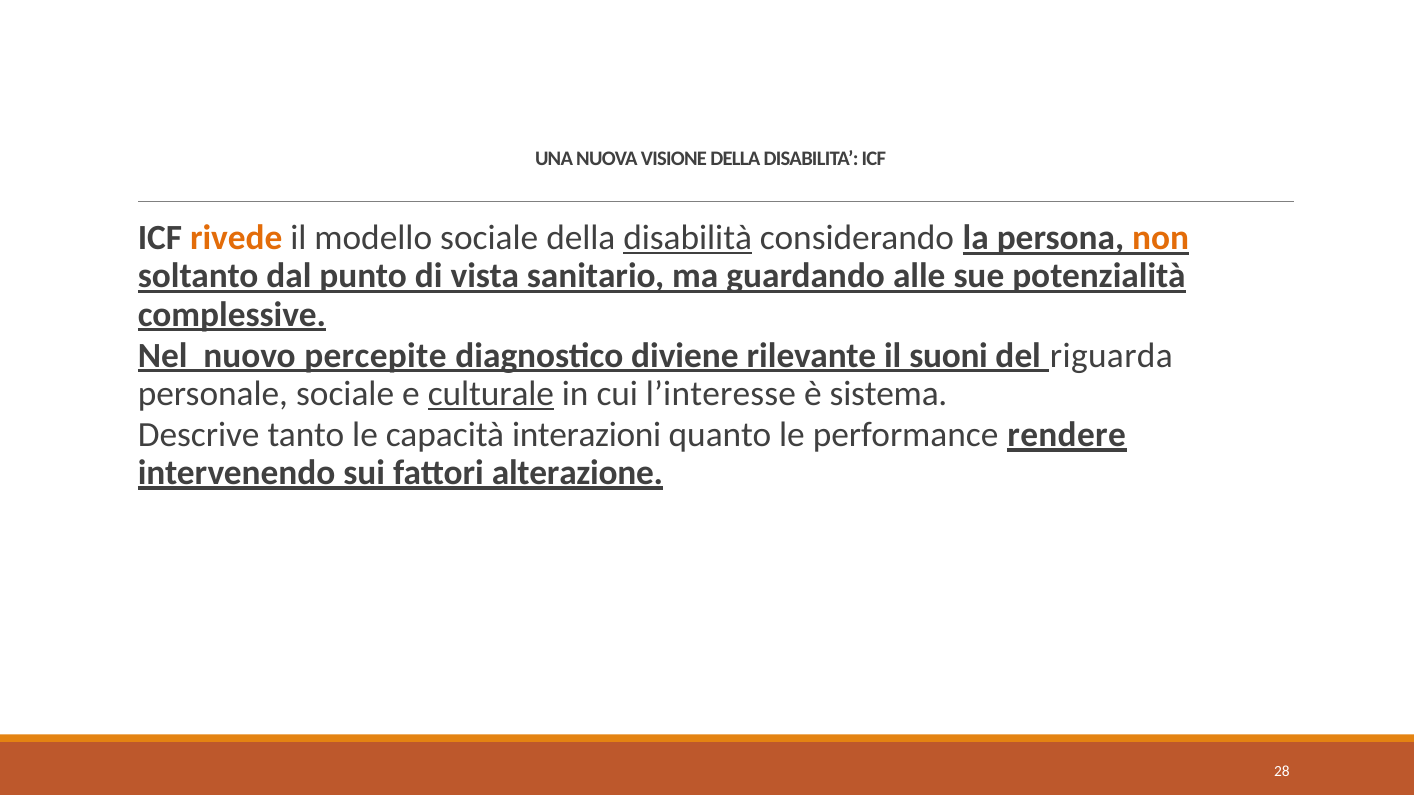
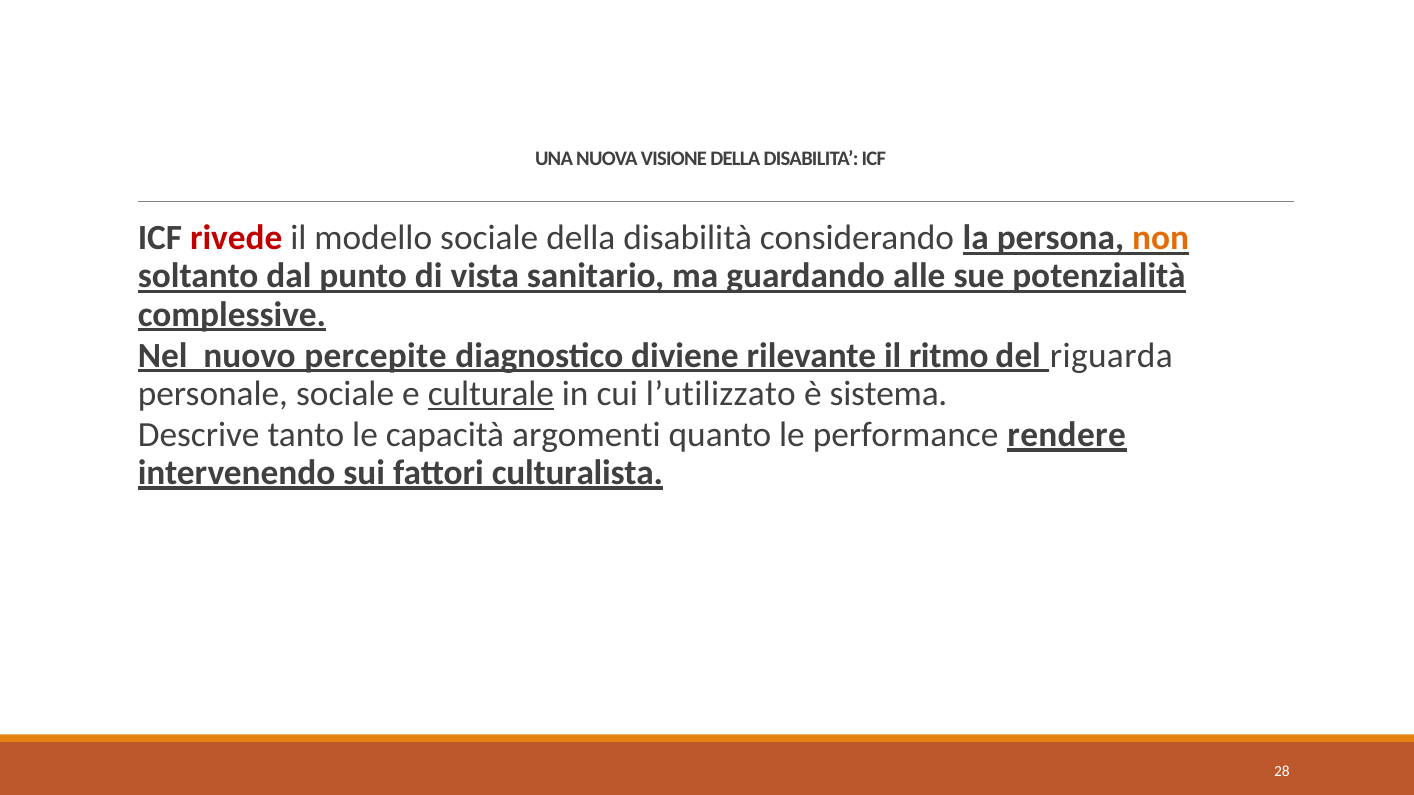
rivede colour: orange -> red
disabilità underline: present -> none
suoni: suoni -> ritmo
l’interesse: l’interesse -> l’utilizzato
interazioni: interazioni -> argomenti
alterazione: alterazione -> culturalista
